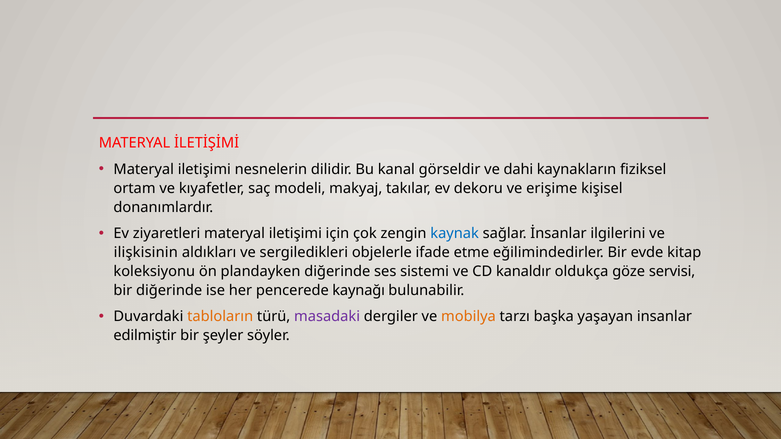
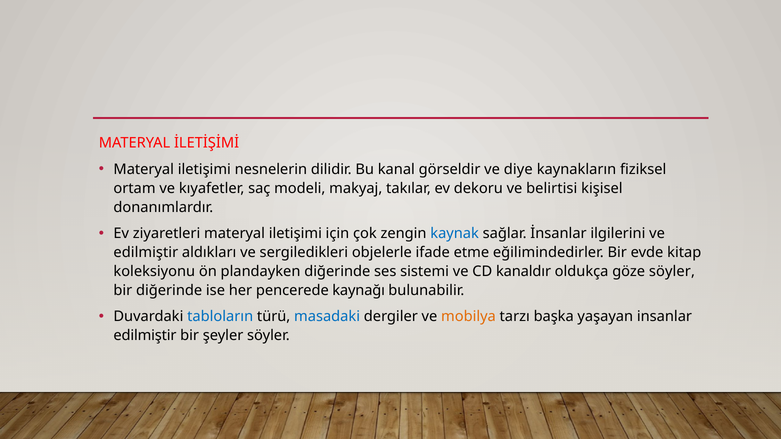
dahi: dahi -> diye
erişime: erişime -> belirtisi
ilişkisinin at (146, 253): ilişkisinin -> edilmiştir
göze servisi: servisi -> söyler
tabloların colour: orange -> blue
masadaki colour: purple -> blue
